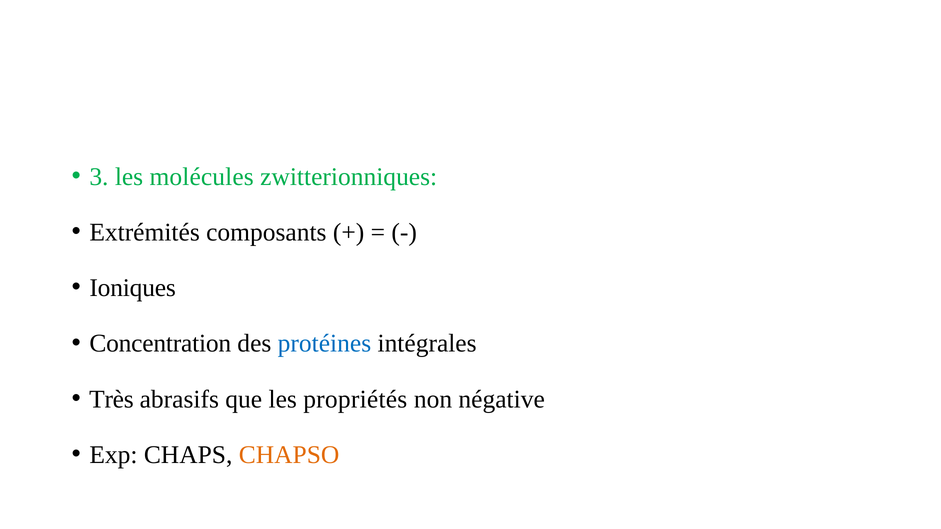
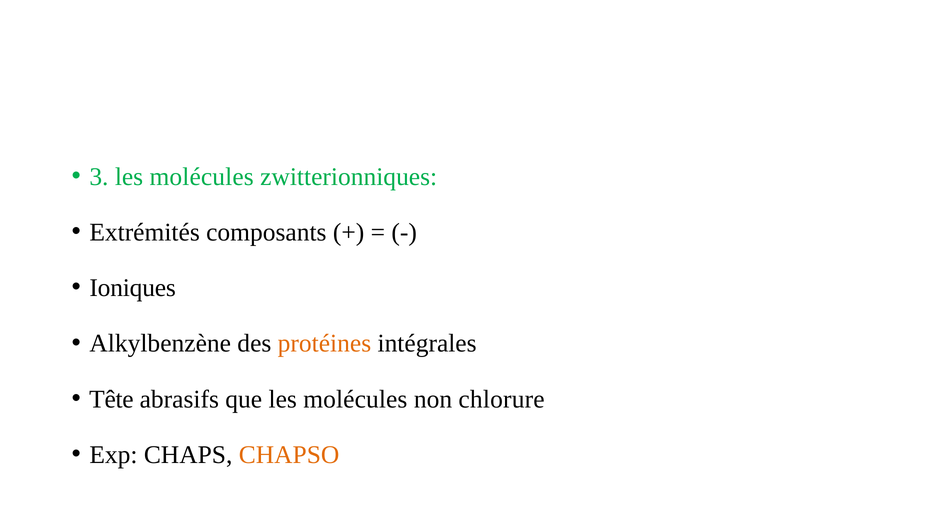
Concentration: Concentration -> Alkylbenzène
protéines colour: blue -> orange
Très: Très -> Tête
que les propriétés: propriétés -> molécules
négative: négative -> chlorure
